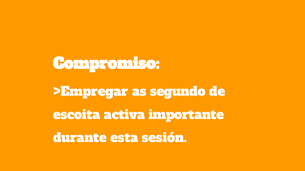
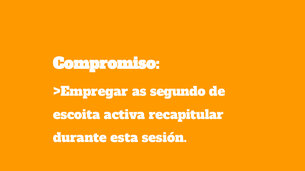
importante: importante -> recapitular
